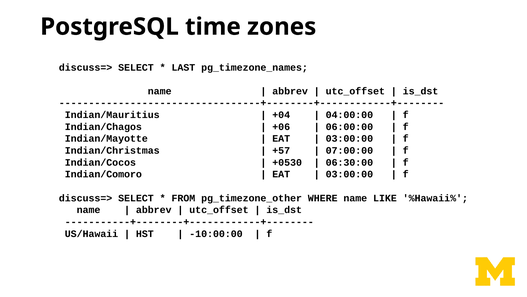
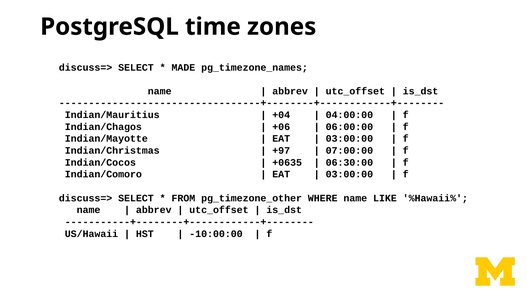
LAST: LAST -> MADE
+57: +57 -> +97
+0530: +0530 -> +0635
